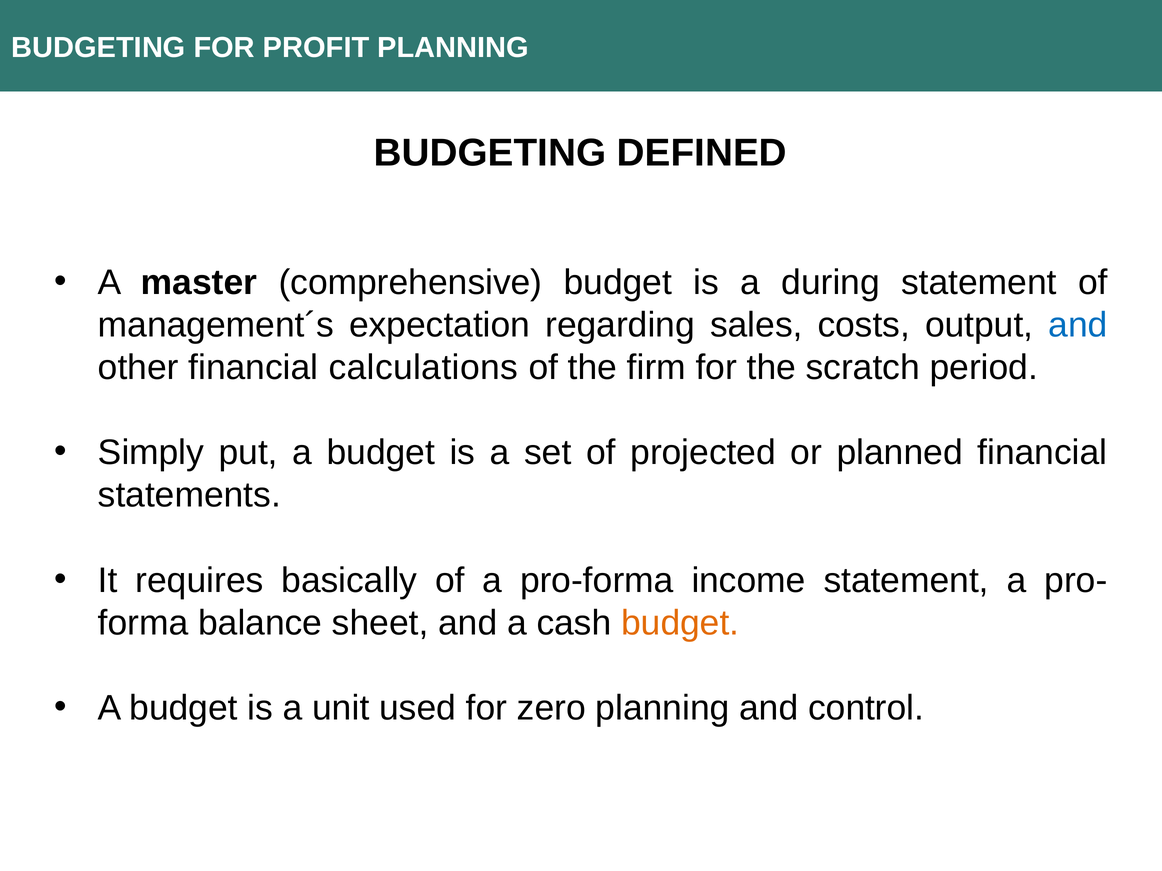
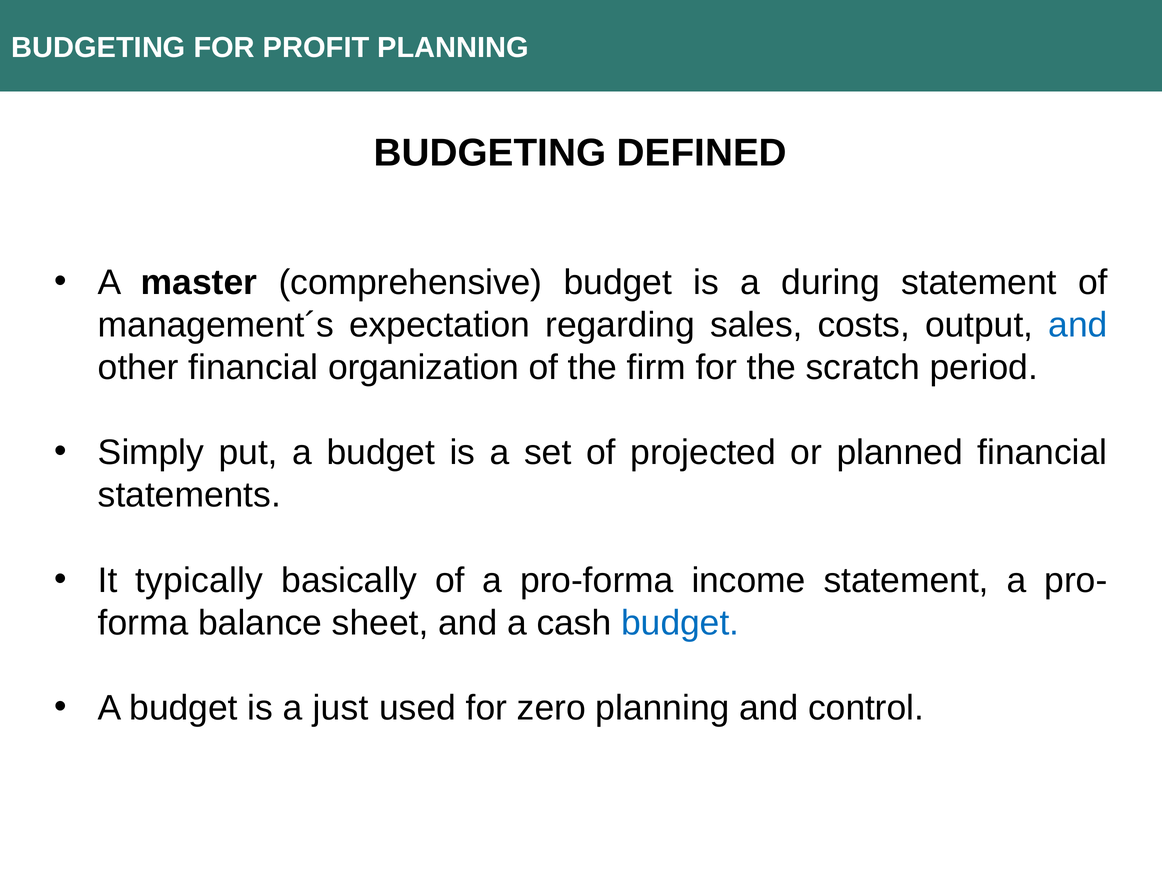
calculations: calculations -> organization
requires: requires -> typically
budget at (680, 623) colour: orange -> blue
unit: unit -> just
